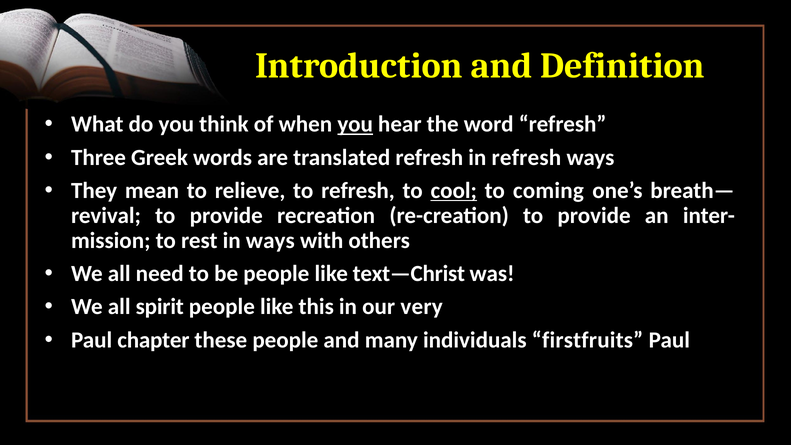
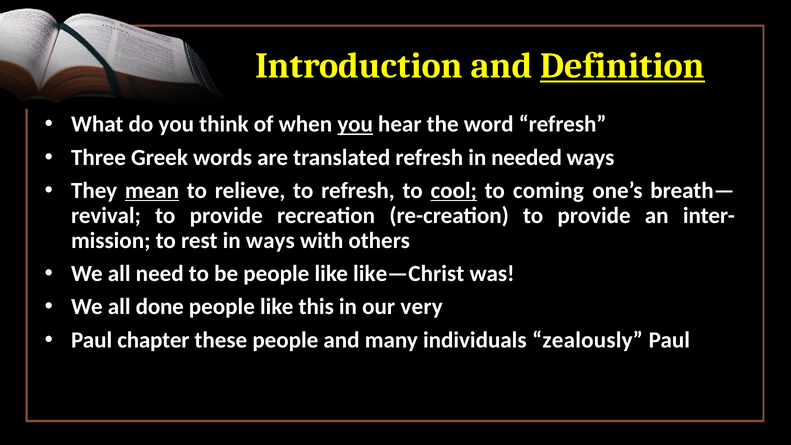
Definition underline: none -> present
in refresh: refresh -> needed
mean underline: none -> present
text—Christ: text—Christ -> like—Christ
spirit: spirit -> done
firstfruits: firstfruits -> zealously
